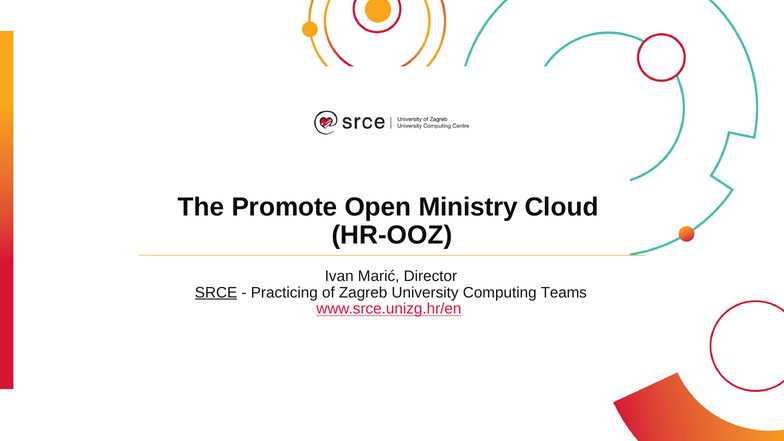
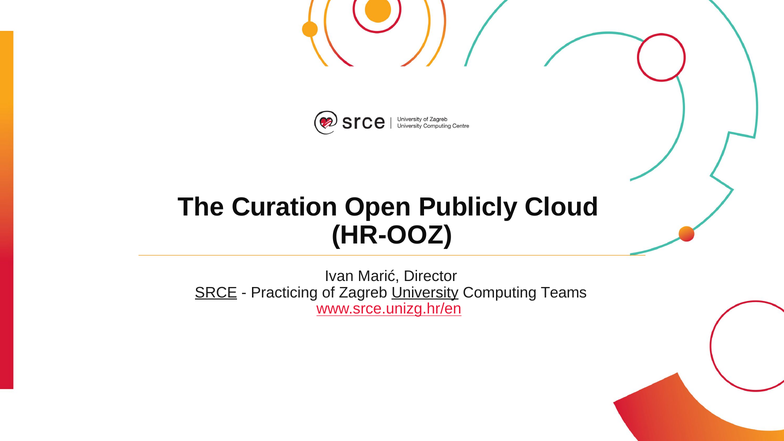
Promote: Promote -> Curation
Ministry: Ministry -> Publicly
University underline: none -> present
